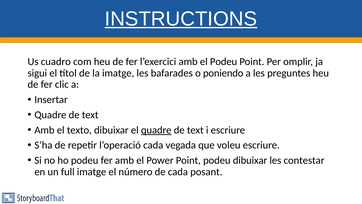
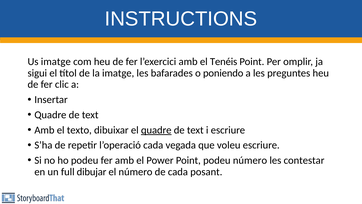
INSTRUCTIONS underline: present -> none
Us cuadro: cuadro -> imatge
el Podeu: Podeu -> Tenéis
podeu dibuixar: dibuixar -> número
full imatge: imatge -> dibujar
